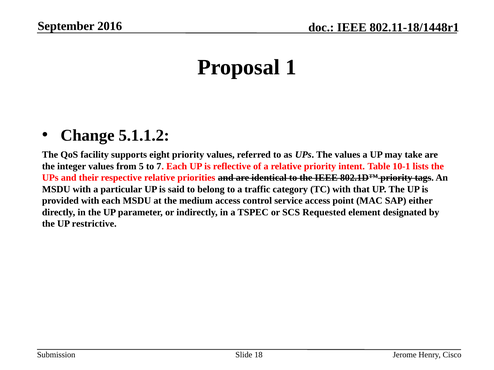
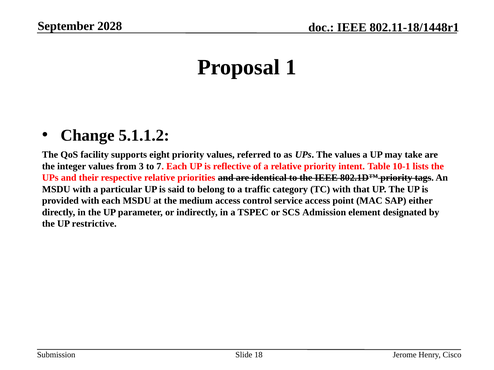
2016: 2016 -> 2028
5: 5 -> 3
Requested: Requested -> Admission
